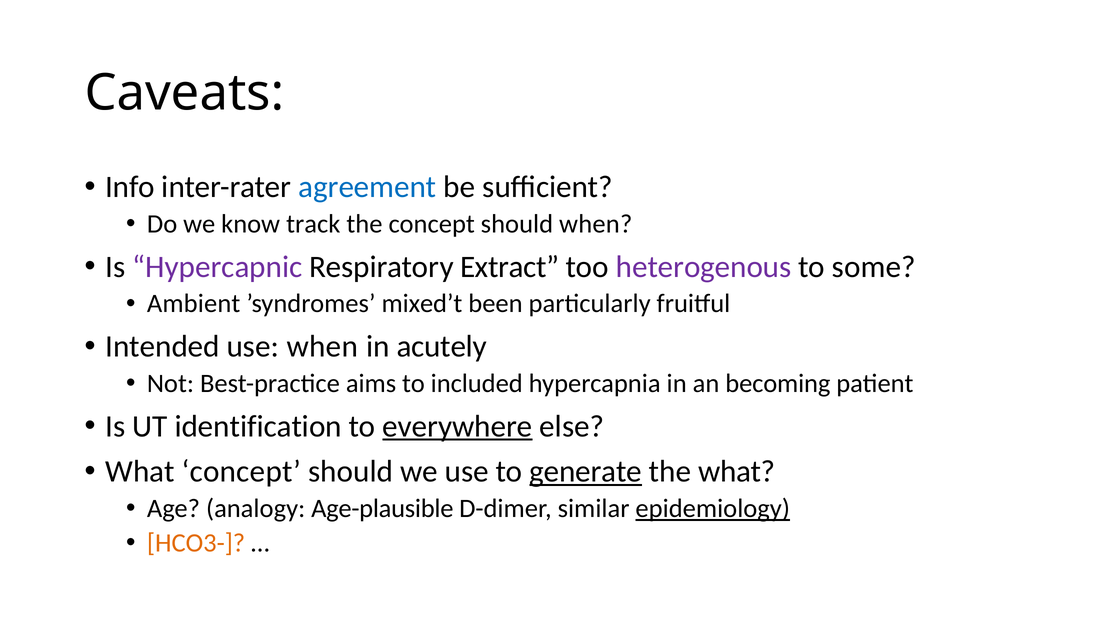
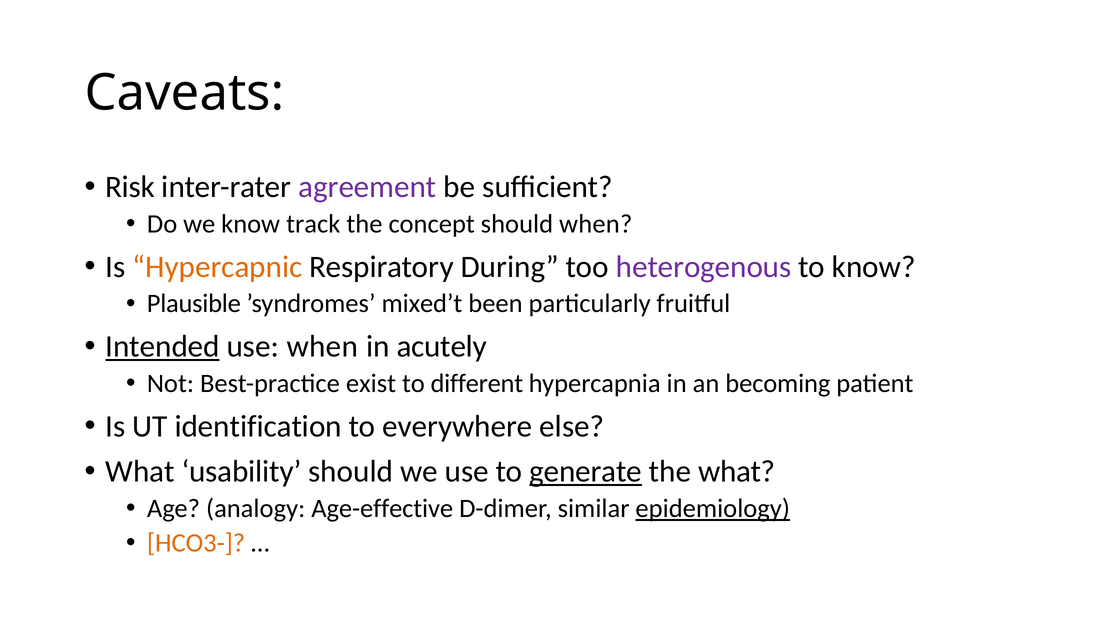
Info: Info -> Risk
agreement colour: blue -> purple
Hypercapnic colour: purple -> orange
Extract: Extract -> During
to some: some -> know
Ambient: Ambient -> Plausible
Intended underline: none -> present
aims: aims -> exist
included: included -> different
everywhere underline: present -> none
What concept: concept -> usability
Age-plausible: Age-plausible -> Age-effective
